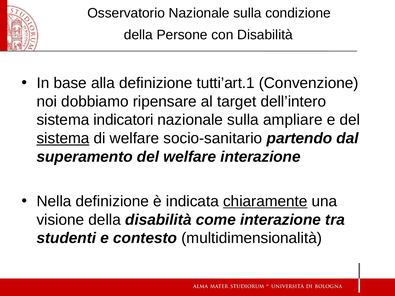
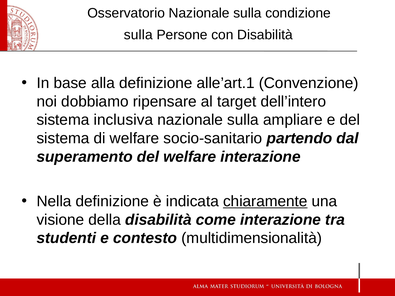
della at (138, 35): della -> sulla
tutti’art.1: tutti’art.1 -> alle’art.1
indicatori: indicatori -> inclusiva
sistema at (63, 138) underline: present -> none
